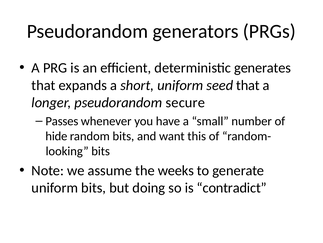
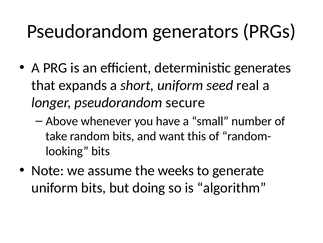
seed that: that -> real
Passes: Passes -> Above
hide: hide -> take
contradict: contradict -> algorithm
